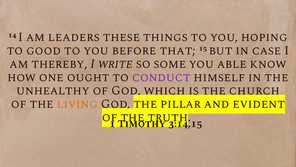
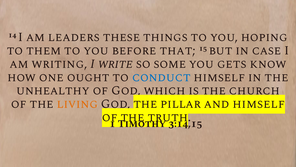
good: good -> them
thereby: thereby -> writing
able: able -> gets
conduct colour: purple -> blue
and evident: evident -> himself
